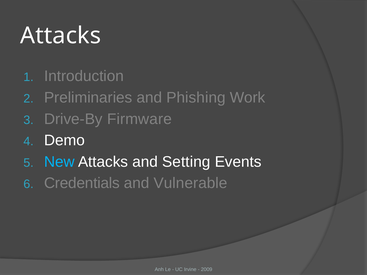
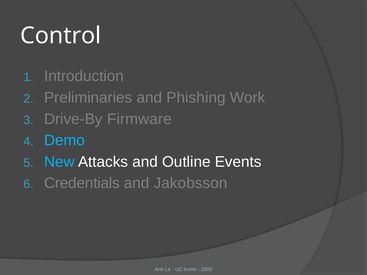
Attacks at (61, 36): Attacks -> Control
Demo colour: white -> light blue
Setting: Setting -> Outline
Vulnerable: Vulnerable -> Jakobsson
